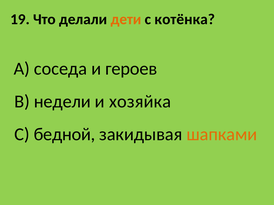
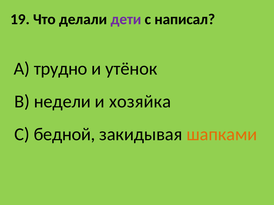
дети colour: orange -> purple
котёнка: котёнка -> написал
соседа: соседа -> трудно
героев: героев -> утёнок
